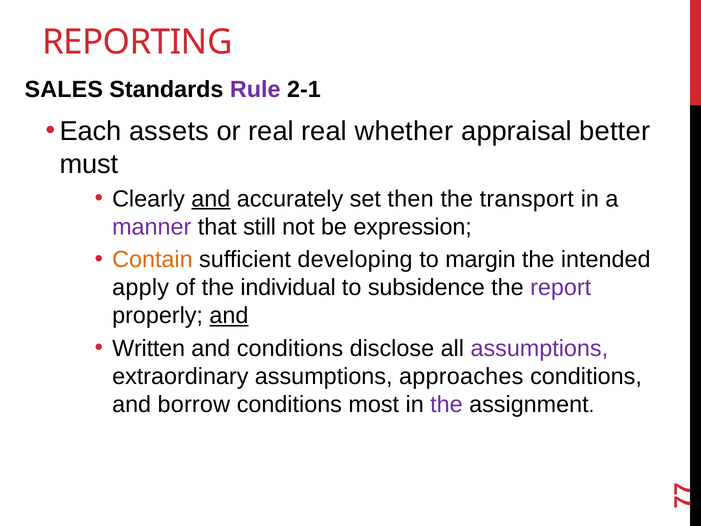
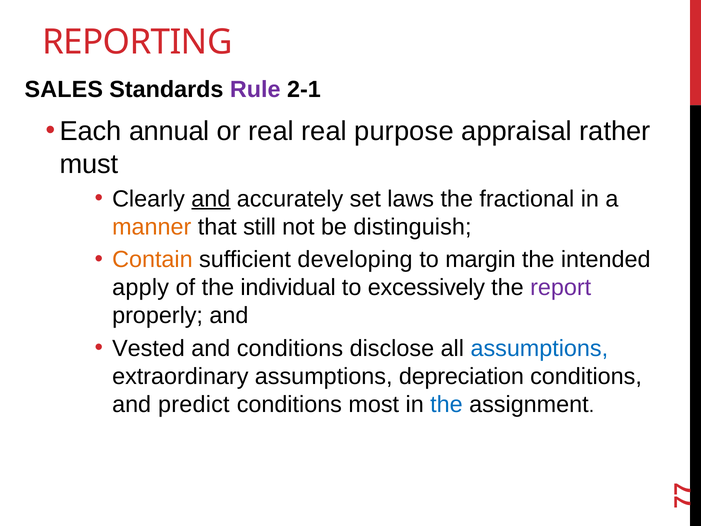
assets: assets -> annual
whether: whether -> purpose
better: better -> rather
then: then -> laws
transport: transport -> fractional
manner colour: purple -> orange
expression: expression -> distinguish
subsidence: subsidence -> excessively
and at (229, 316) underline: present -> none
Written: Written -> Vested
assumptions at (539, 348) colour: purple -> blue
approaches: approaches -> depreciation
borrow: borrow -> predict
the at (446, 404) colour: purple -> blue
